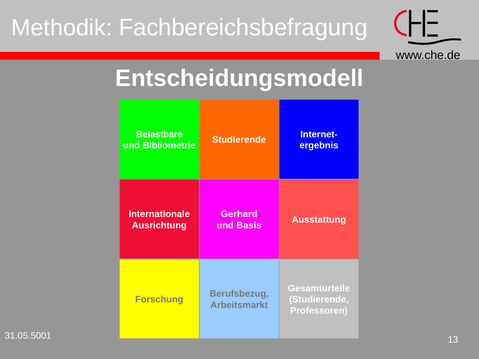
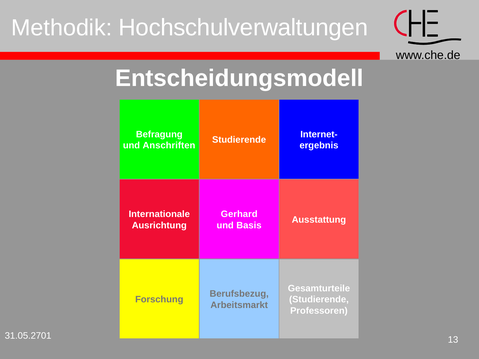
Fachbereichsbefragung: Fachbereichsbefragung -> Hochschulverwaltungen
Belastbare: Belastbare -> Befragung
Bibliometrie: Bibliometrie -> Anschriften
31.05.5001: 31.05.5001 -> 31.05.2701
